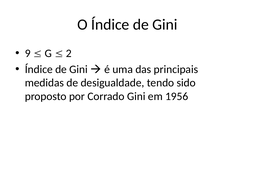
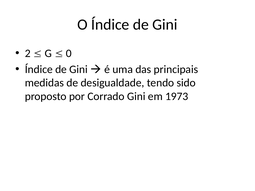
9: 9 -> 2
2: 2 -> 0
1956: 1956 -> 1973
